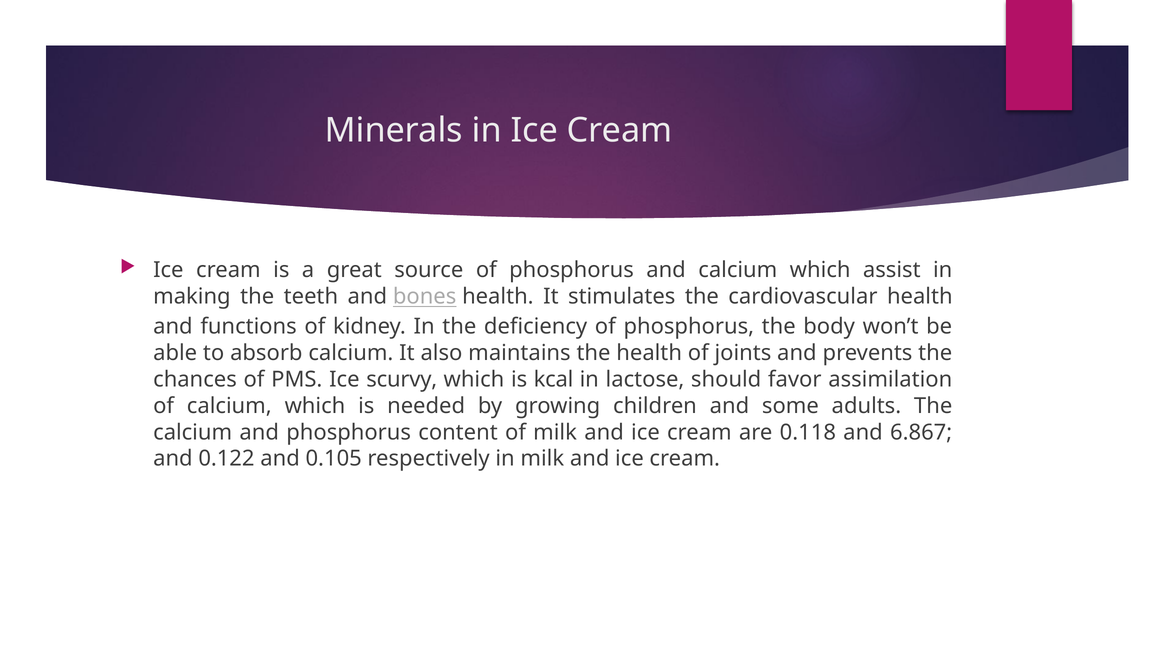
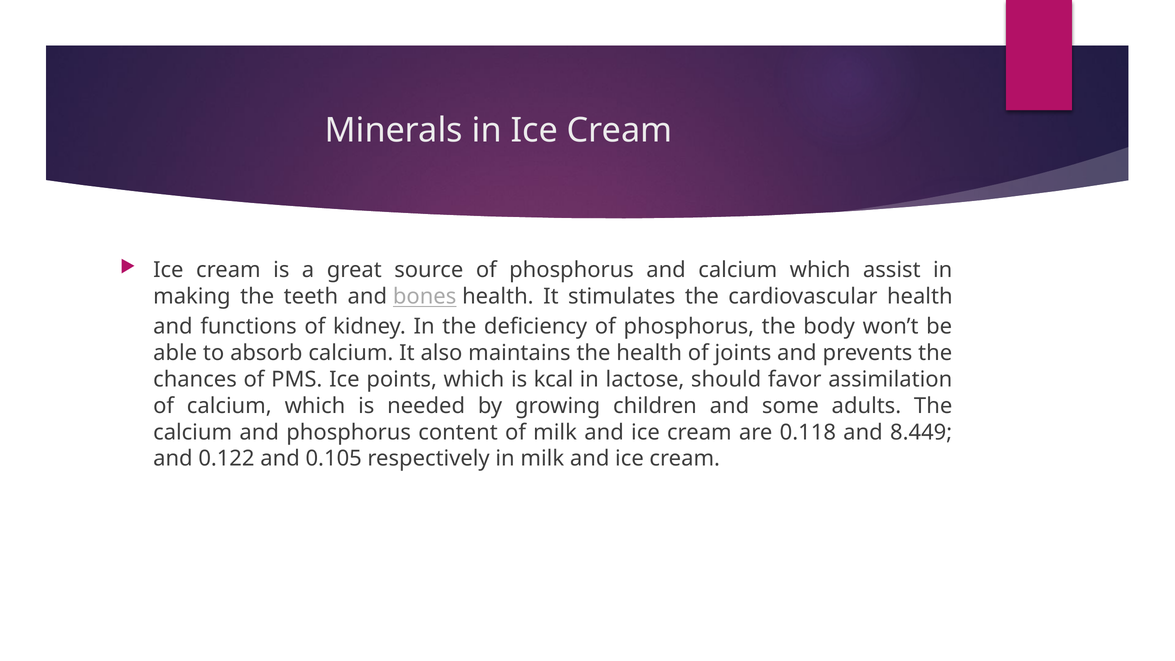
scurvy: scurvy -> points
6.867: 6.867 -> 8.449
